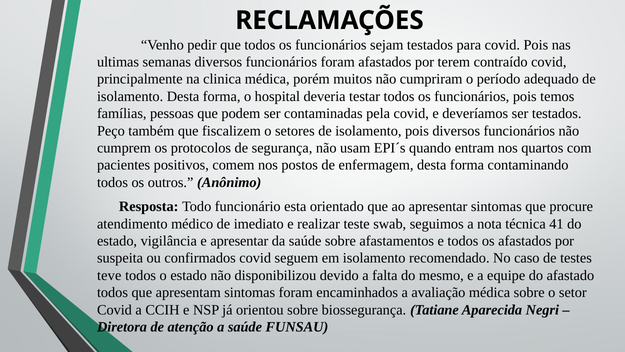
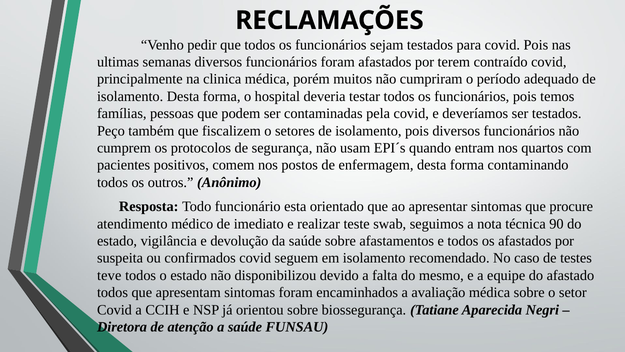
41: 41 -> 90
e apresentar: apresentar -> devolução
